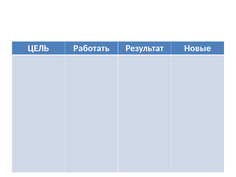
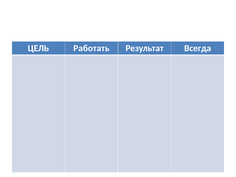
Новые: Новые -> Всегда
